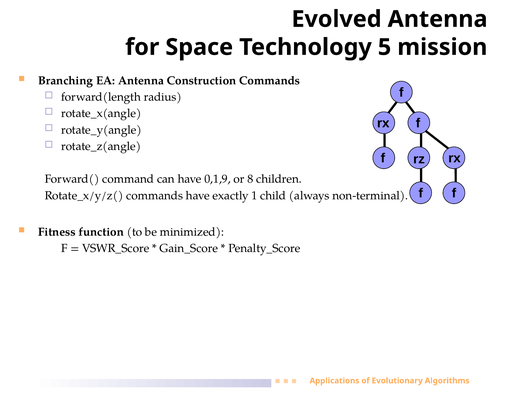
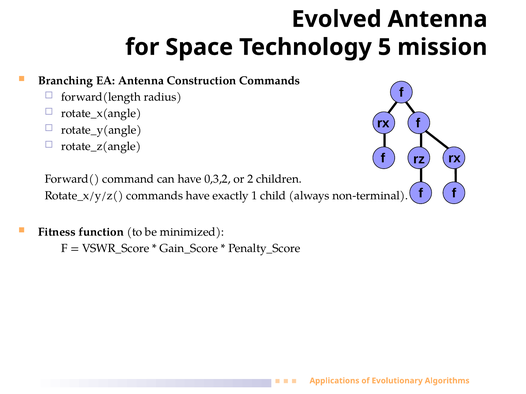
0,1,9: 0,1,9 -> 0,3,2
8: 8 -> 2
